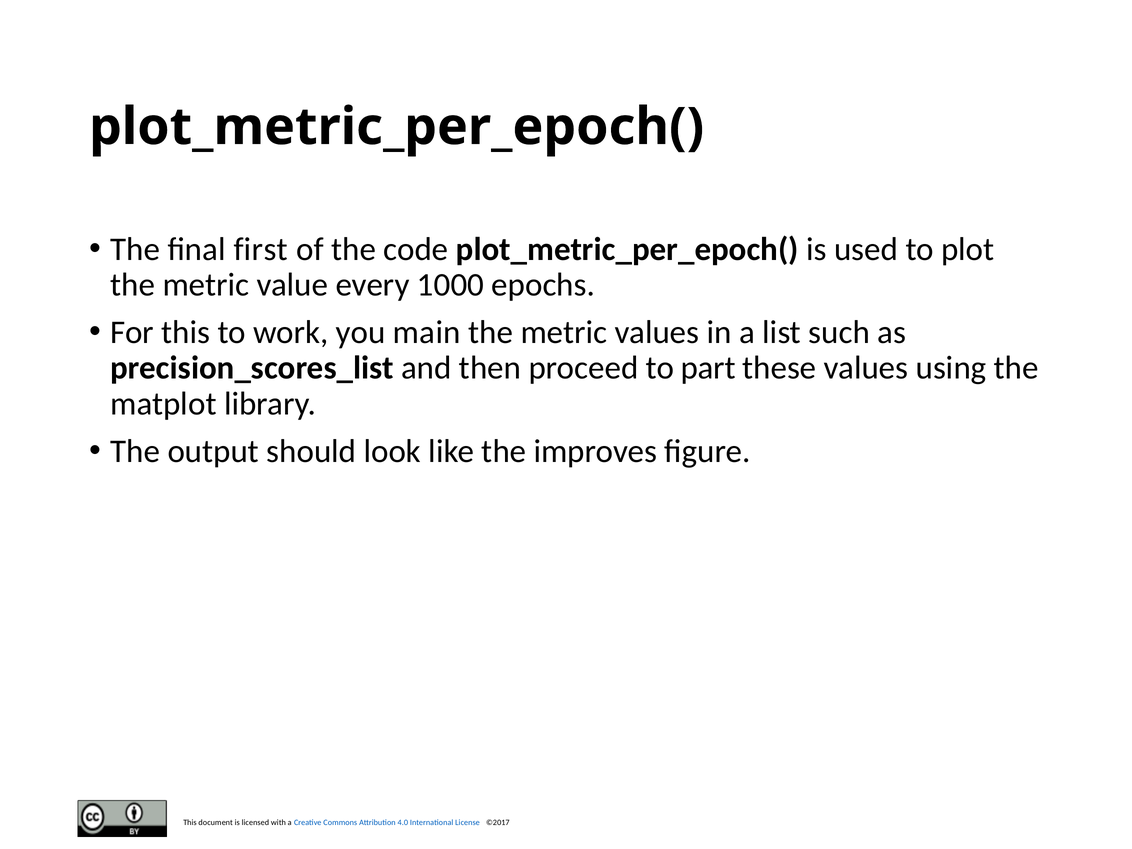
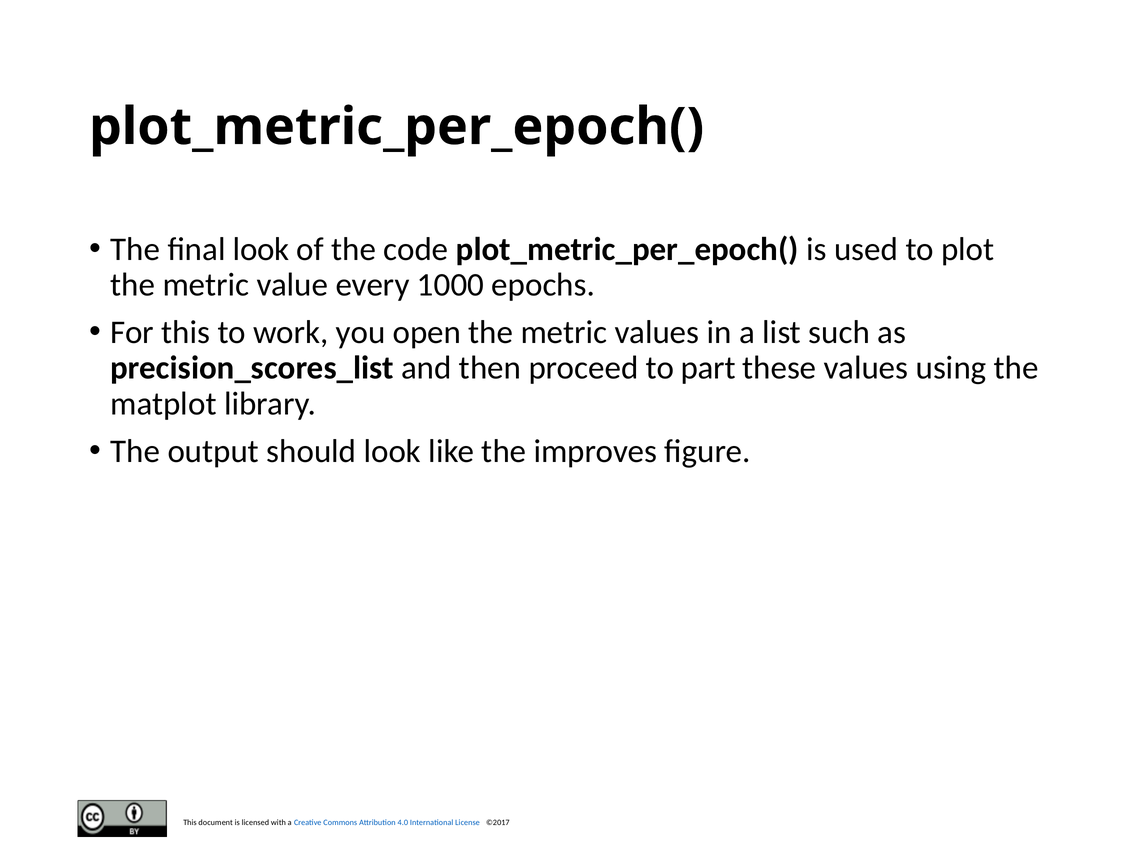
final first: first -> look
main: main -> open
